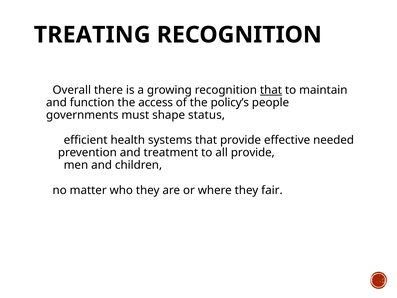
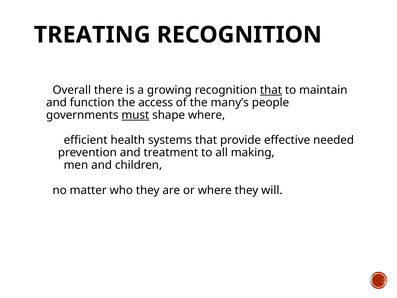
policy’s: policy’s -> many’s
must underline: none -> present
shape status: status -> where
all provide: provide -> making
fair: fair -> will
